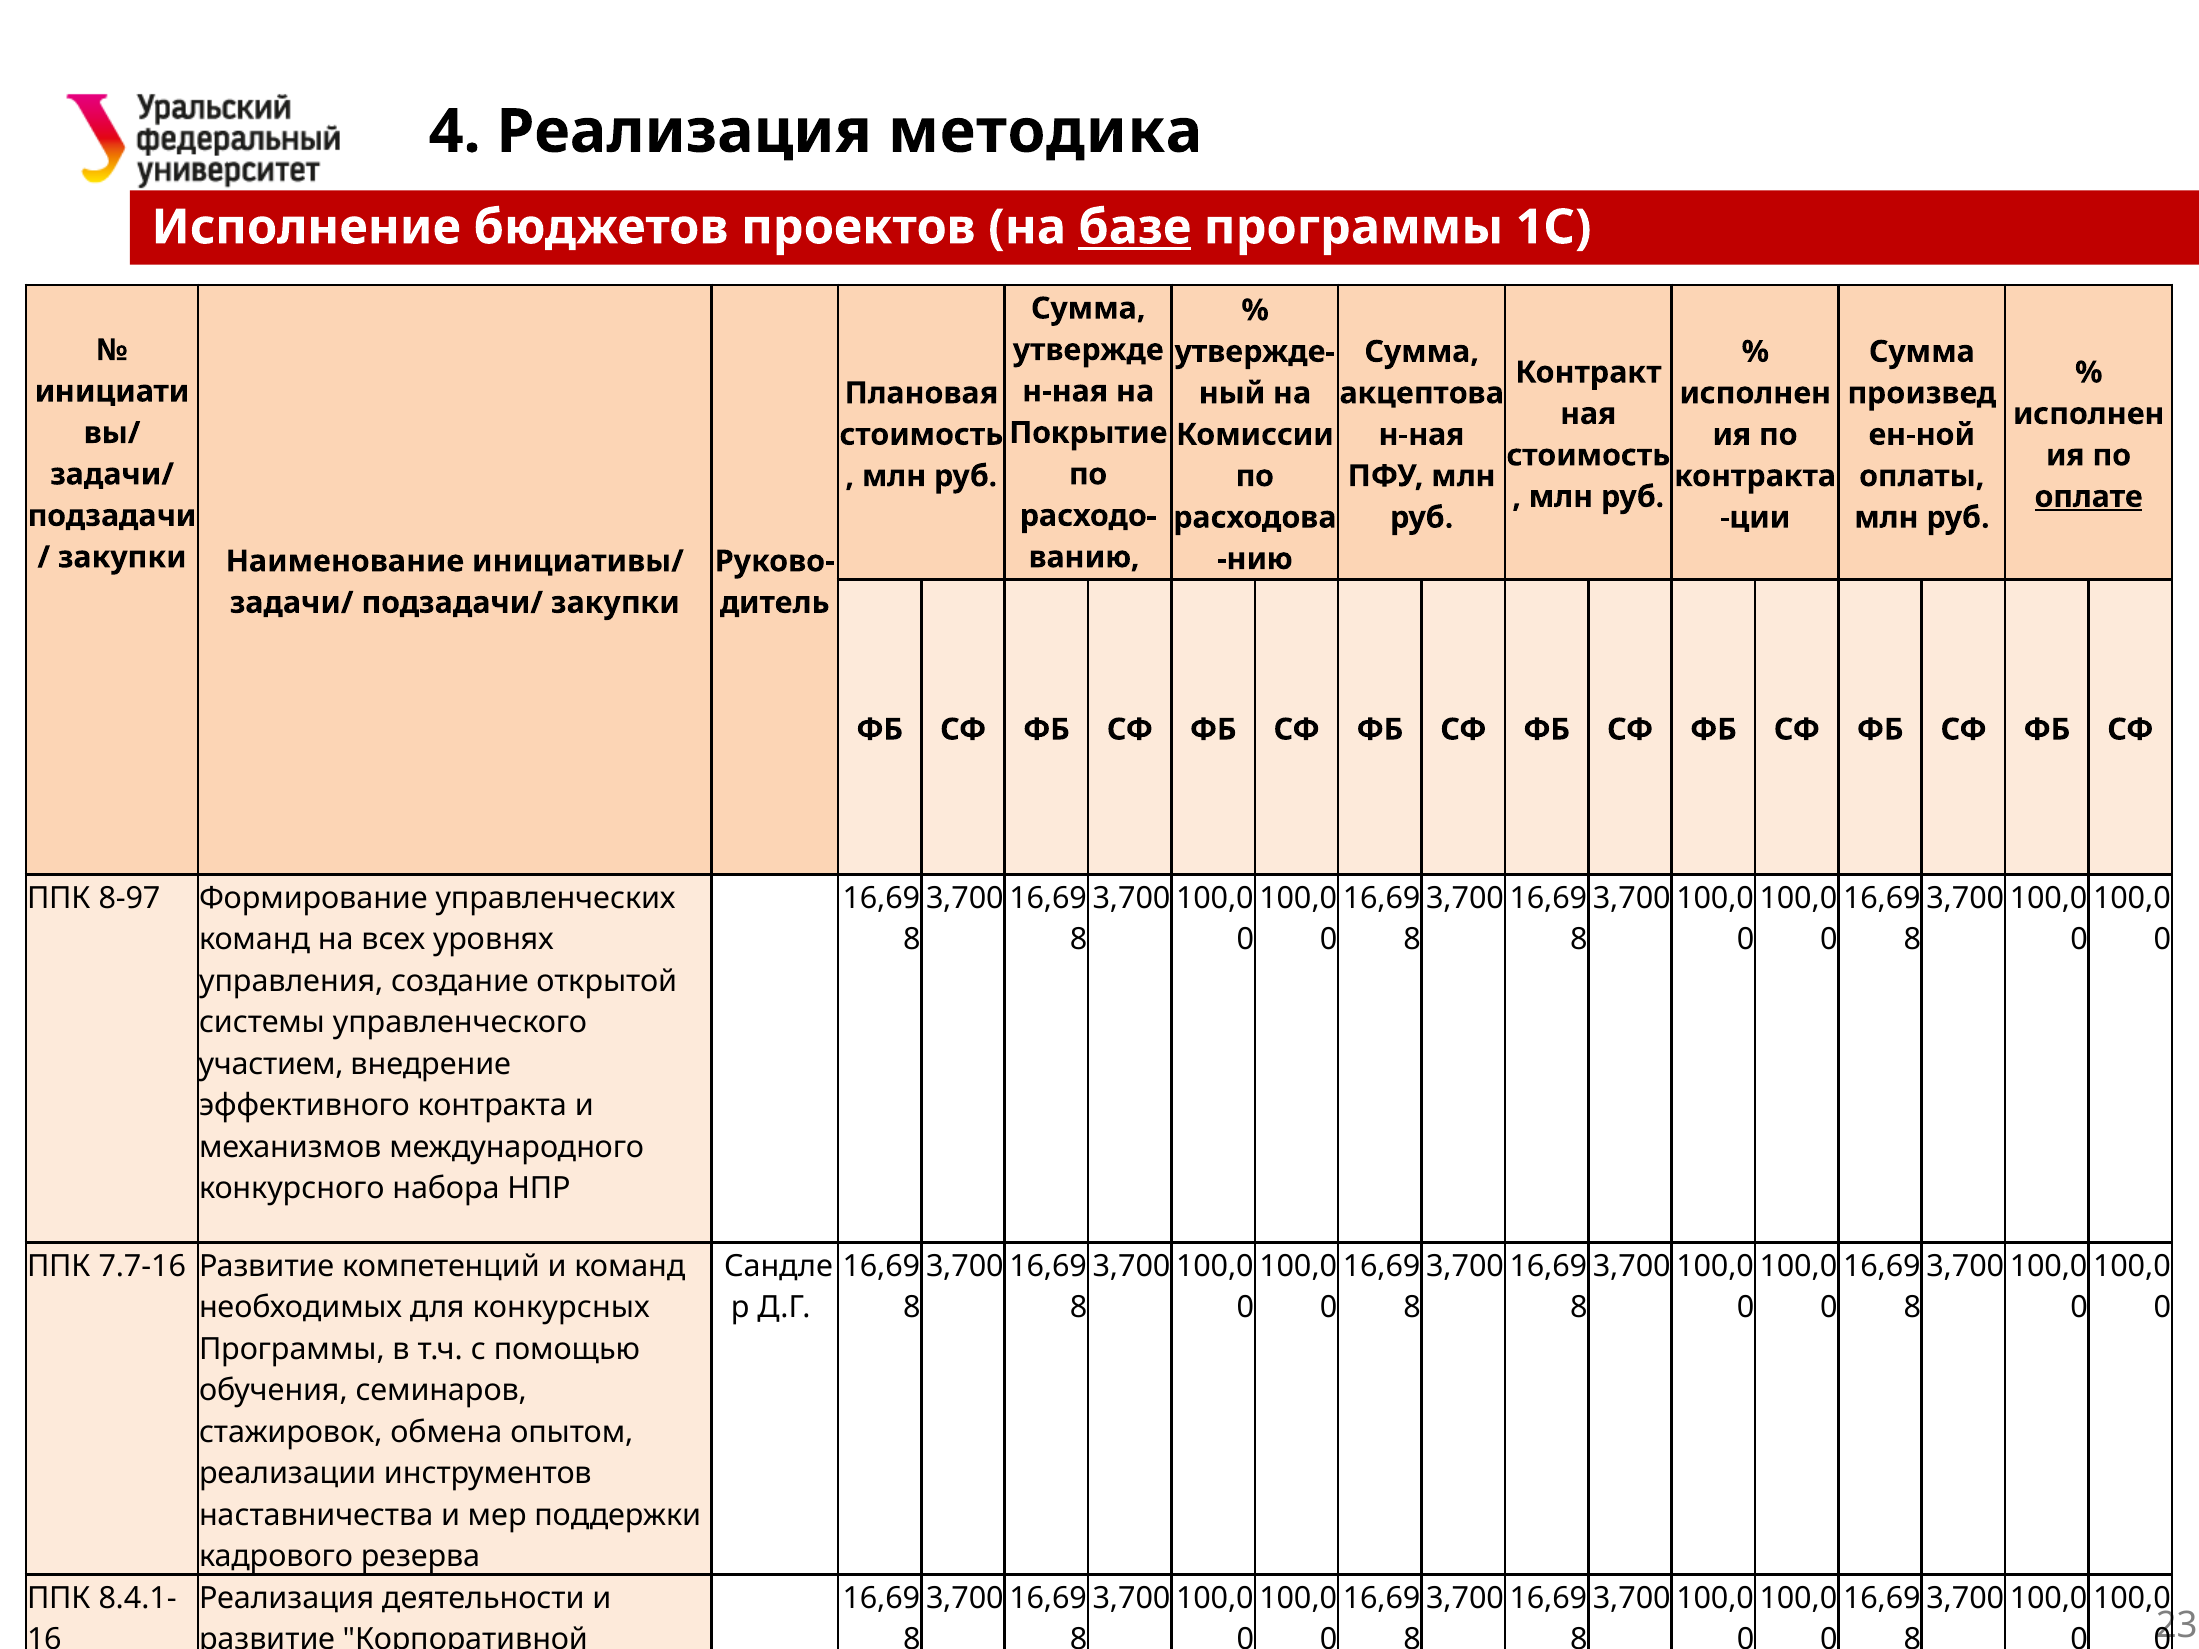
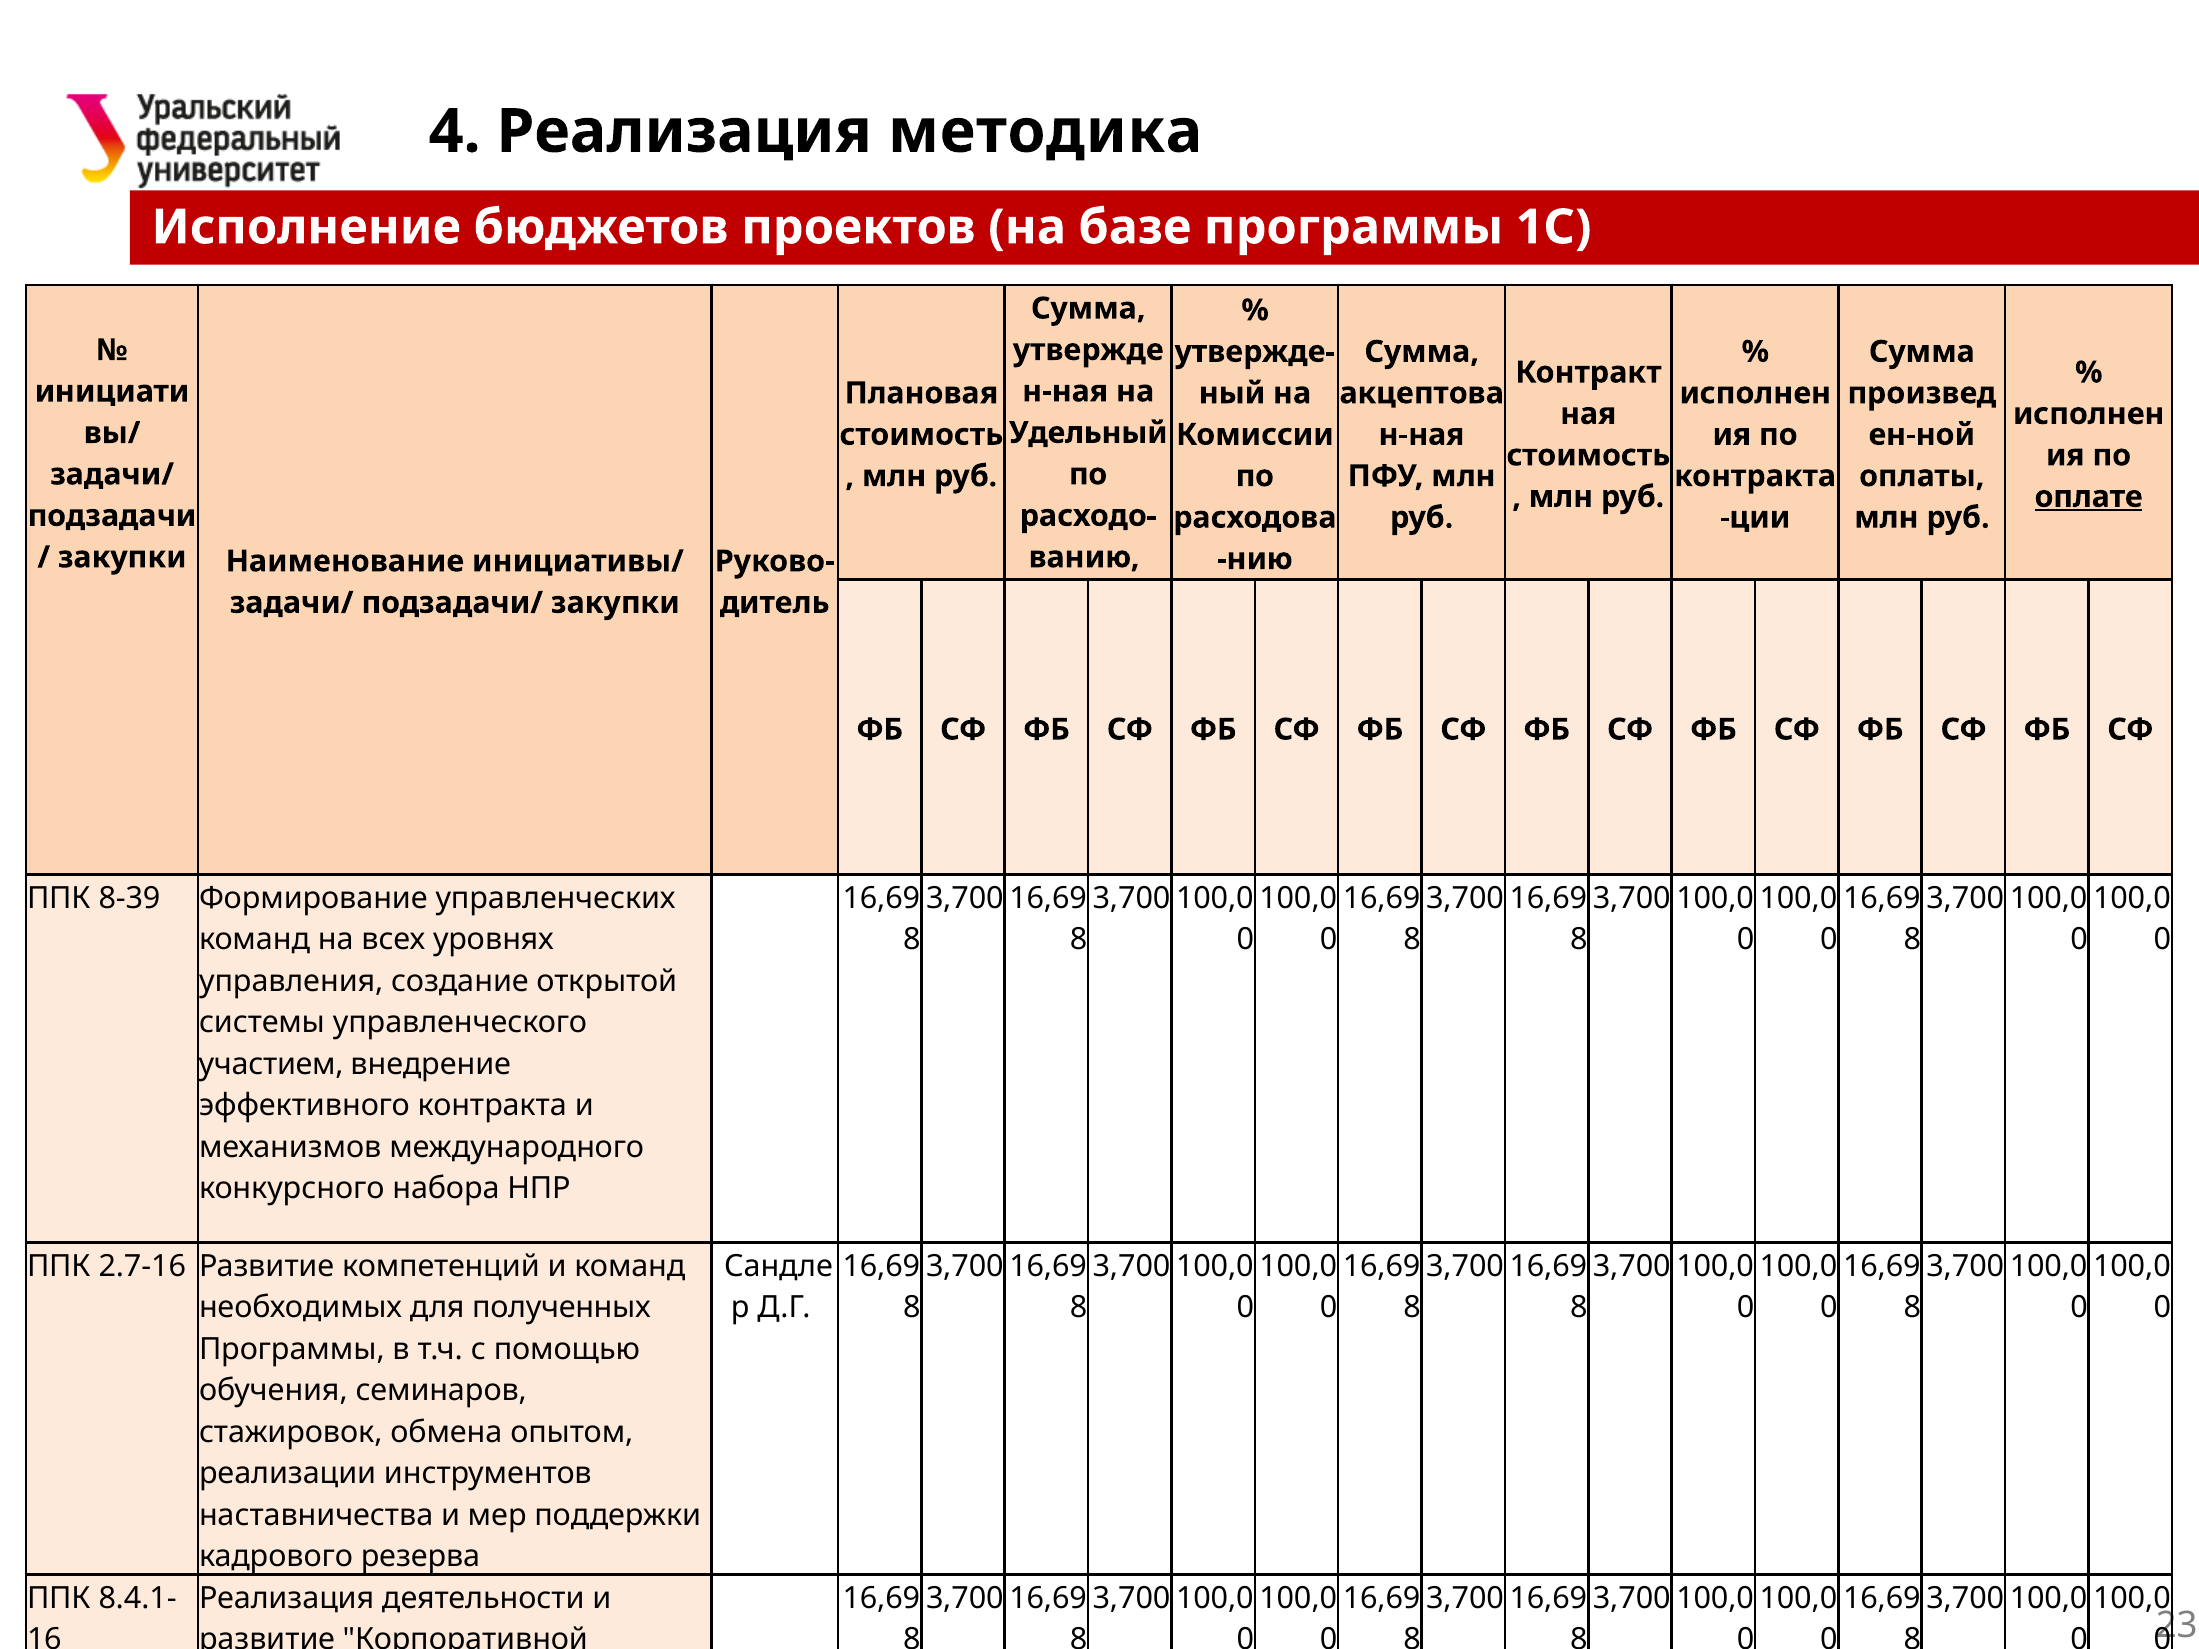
базе underline: present -> none
Покрытие: Покрытие -> Удельный
8-97: 8-97 -> 8-39
7.7-16: 7.7-16 -> 2.7-16
конкурсных: конкурсных -> полученных
